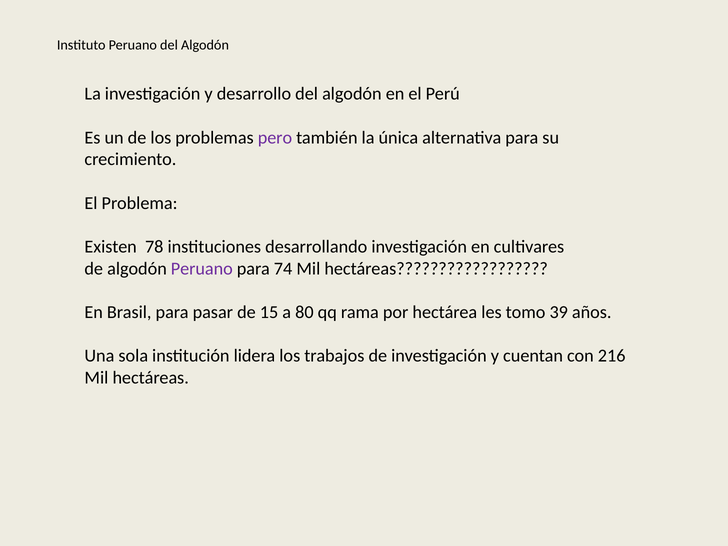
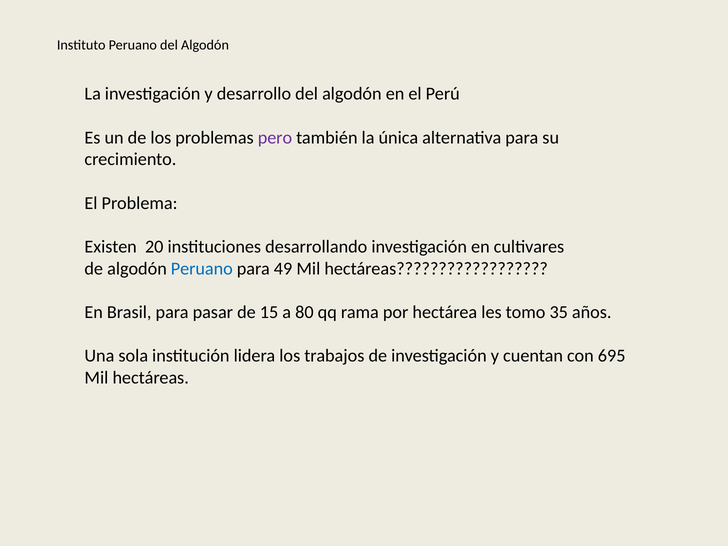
78: 78 -> 20
Peruano at (202, 269) colour: purple -> blue
74: 74 -> 49
39: 39 -> 35
216: 216 -> 695
